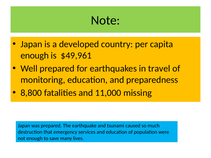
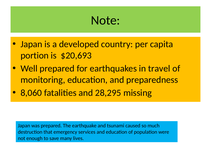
enough at (35, 56): enough -> portion
$49,961: $49,961 -> $20,693
8,800: 8,800 -> 8,060
11,000: 11,000 -> 28,295
